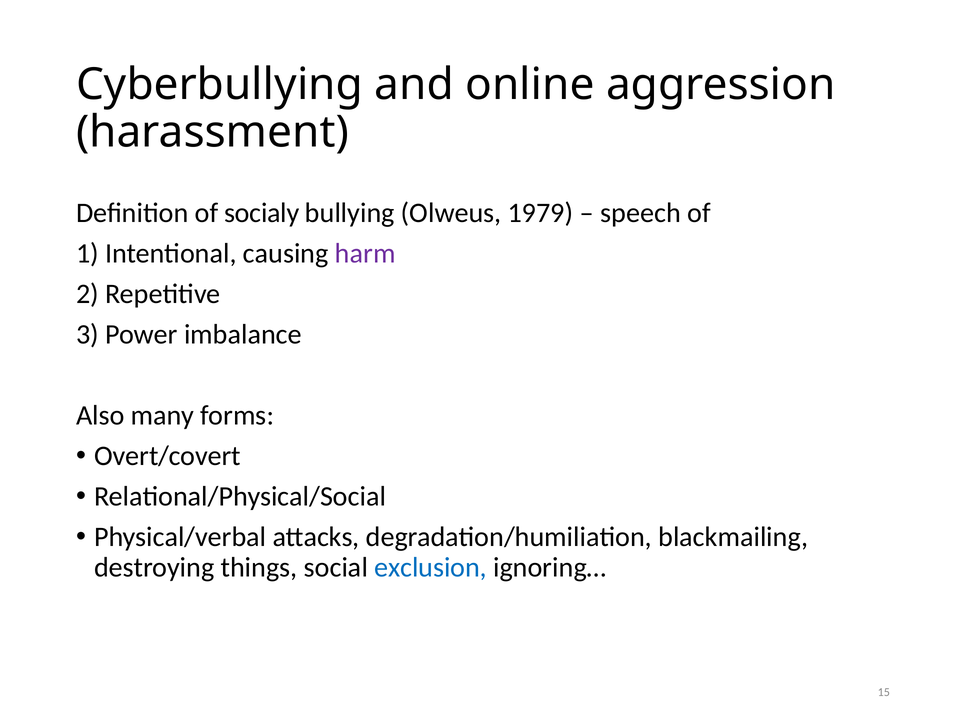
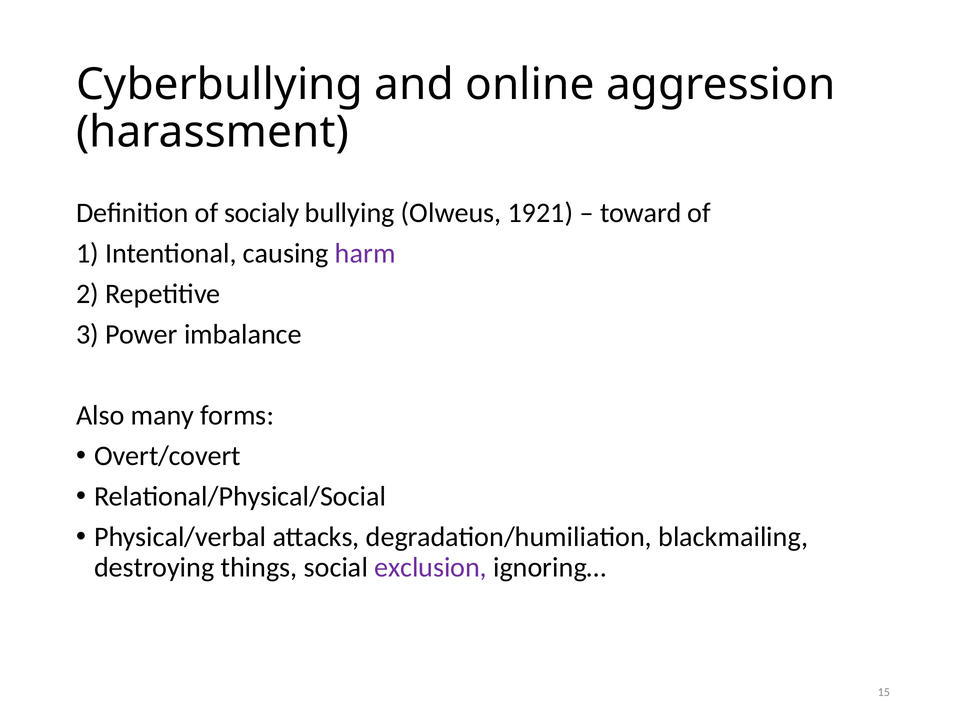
1979: 1979 -> 1921
speech: speech -> toward
exclusion colour: blue -> purple
